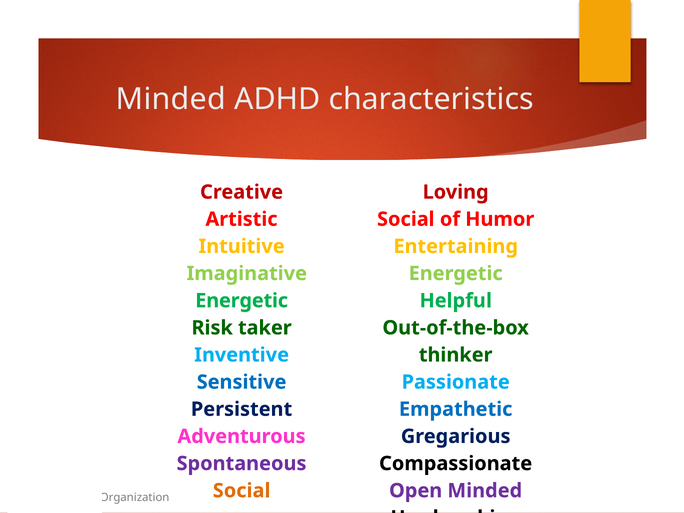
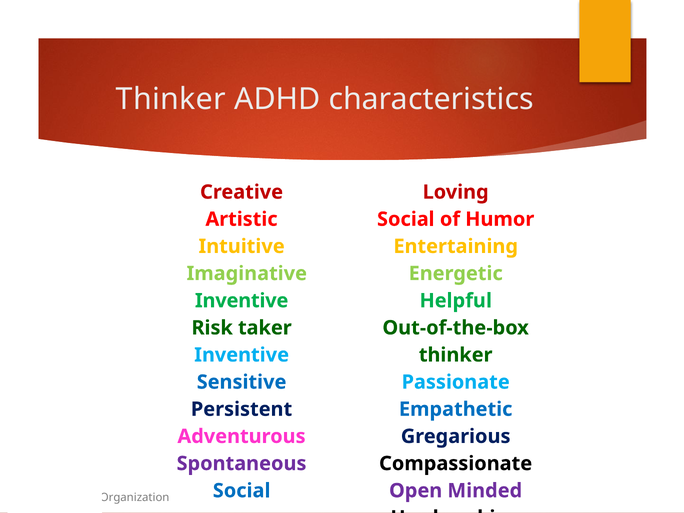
Minded at (171, 99): Minded -> Thinker
Energetic at (242, 301): Energetic -> Inventive
Social at (242, 491) colour: orange -> blue
